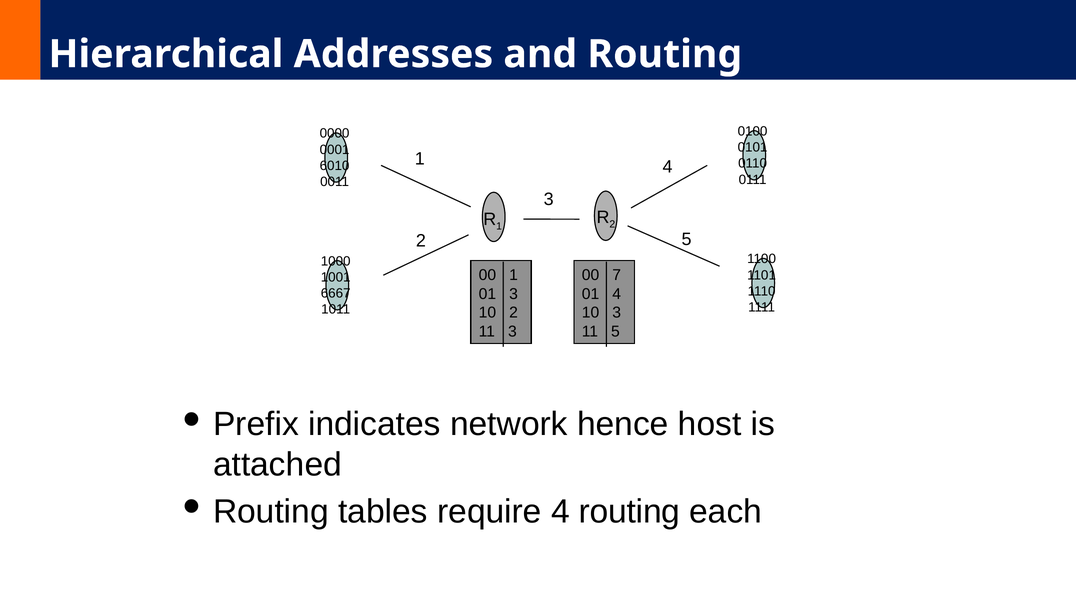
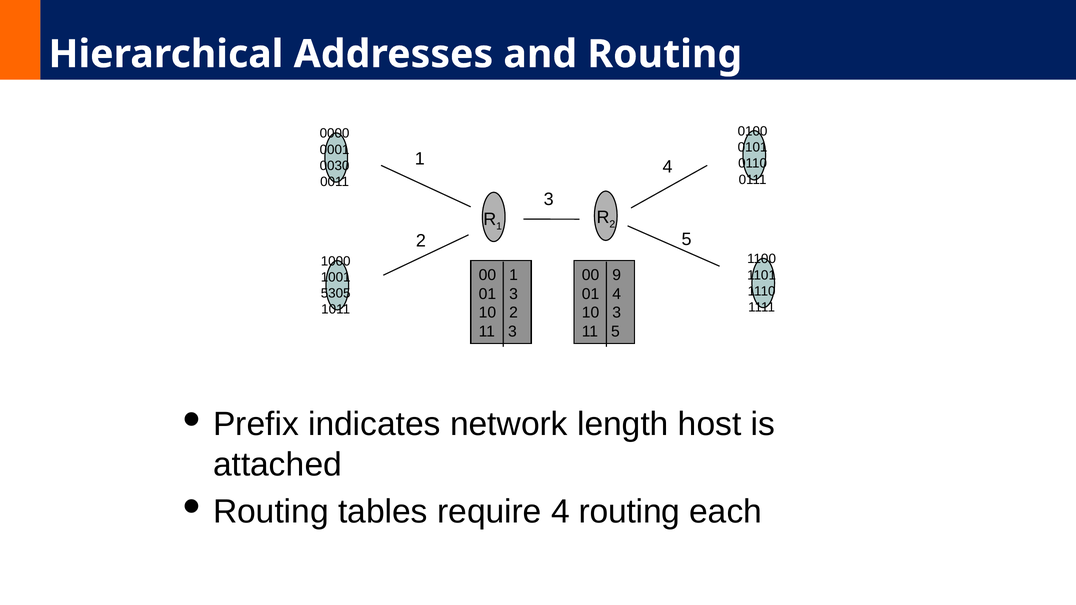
6010: 6010 -> 0030
7: 7 -> 9
6667: 6667 -> 5305
hence: hence -> length
